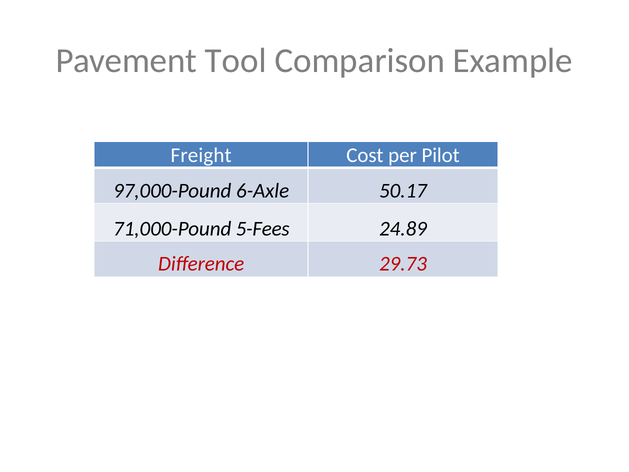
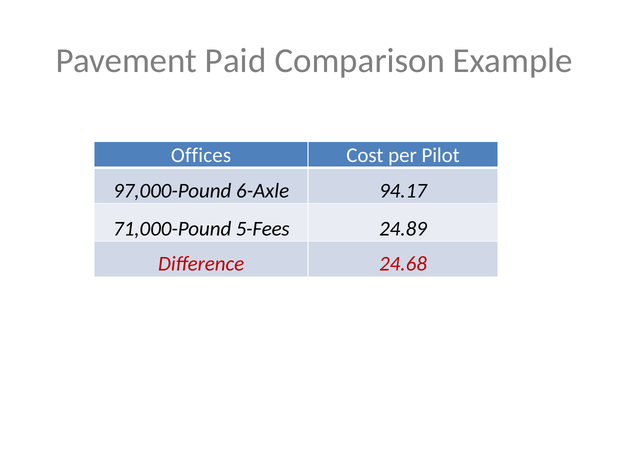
Tool: Tool -> Paid
Freight: Freight -> Offices
50.17: 50.17 -> 94.17
29.73: 29.73 -> 24.68
